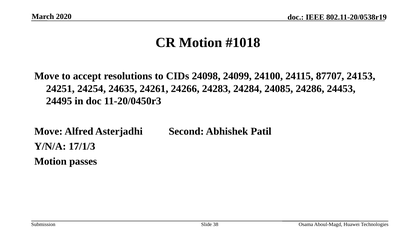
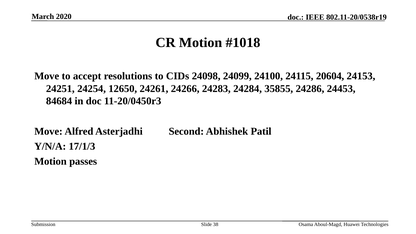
87707: 87707 -> 20604
24635: 24635 -> 12650
24085: 24085 -> 35855
24495: 24495 -> 84684
